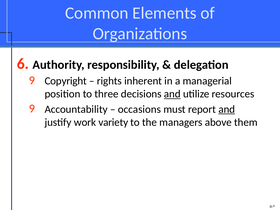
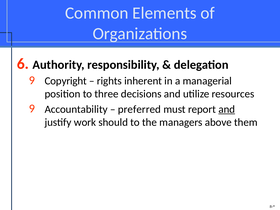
and at (172, 94) underline: present -> none
occasions: occasions -> preferred
variety: variety -> should
